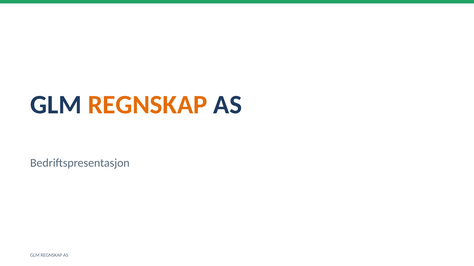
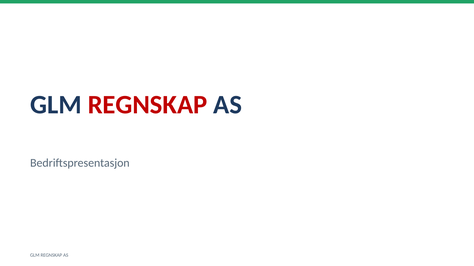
REGNSKAP at (148, 105) colour: orange -> red
